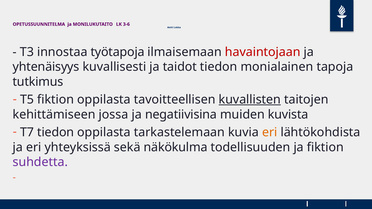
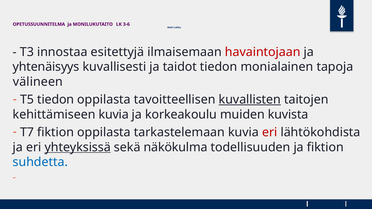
työtapoja: työtapoja -> esitettyjä
tutkimus: tutkimus -> välineen
T5 fiktion: fiktion -> tiedon
kehittämiseen jossa: jossa -> kuvia
negatiivisina: negatiivisina -> korkeakoulu
T7 tiedon: tiedon -> fiktion
eri at (270, 132) colour: orange -> red
yhteyksissä underline: none -> present
suhdetta colour: purple -> blue
